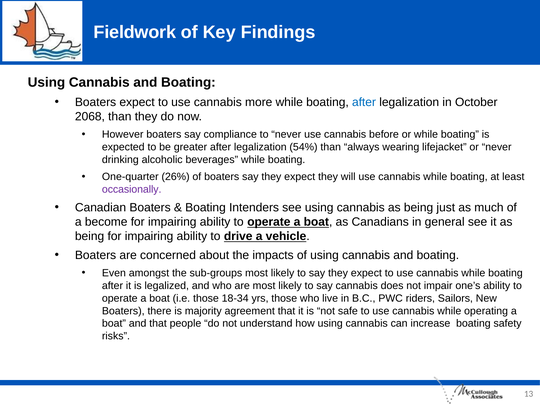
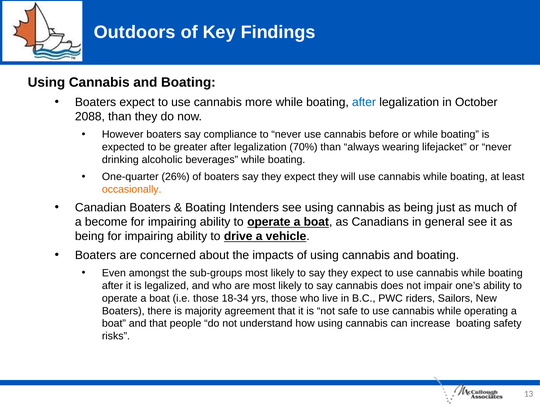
Fieldwork: Fieldwork -> Outdoors
2068: 2068 -> 2088
54%: 54% -> 70%
occasionally colour: purple -> orange
